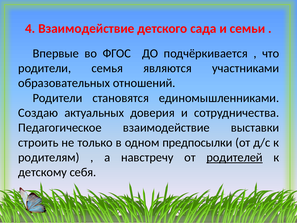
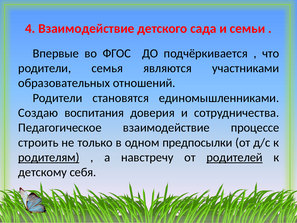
актуальных: актуальных -> воспитания
выставки: выставки -> процессе
родителям underline: none -> present
